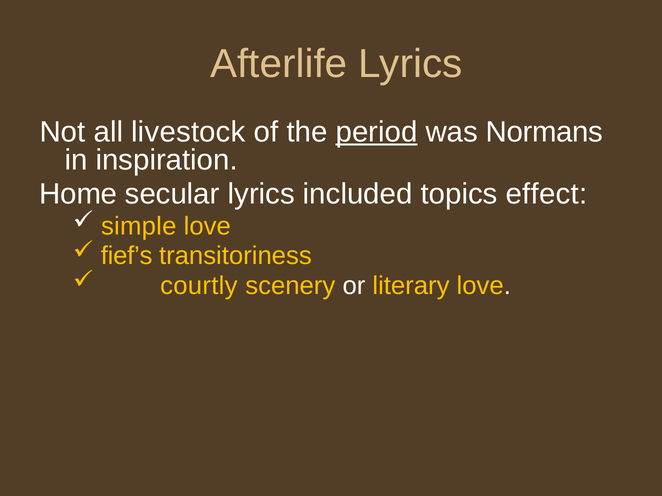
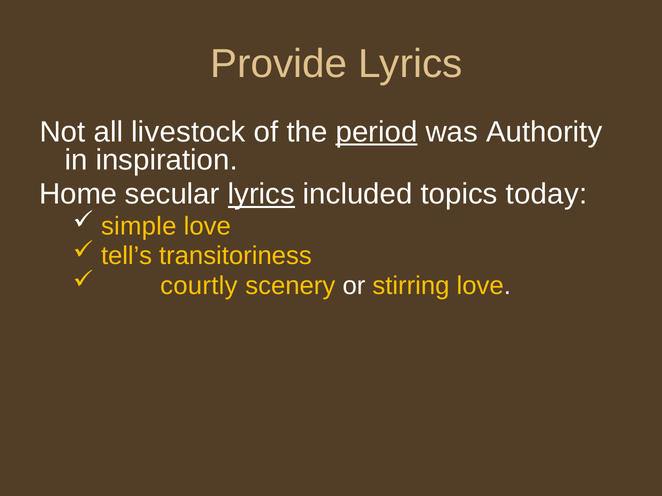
Afterlife: Afterlife -> Provide
Normans: Normans -> Authority
lyrics at (261, 194) underline: none -> present
effect: effect -> today
fief’s: fief’s -> tell’s
literary: literary -> stirring
